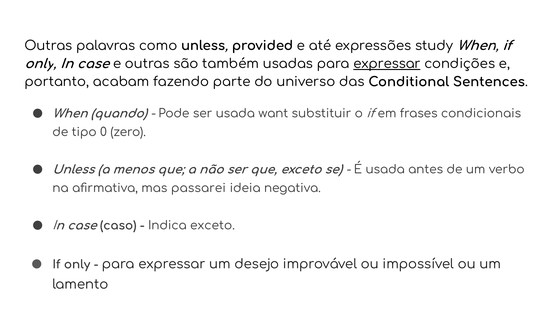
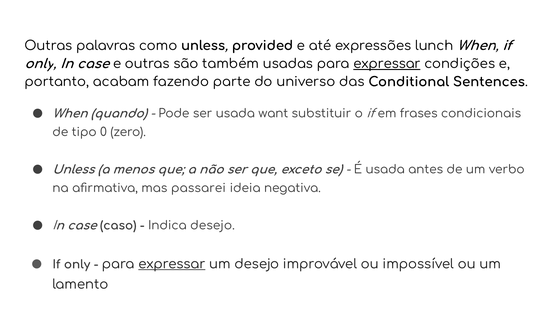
study: study -> lunch
Indica exceto: exceto -> desejo
expressar at (172, 264) underline: none -> present
